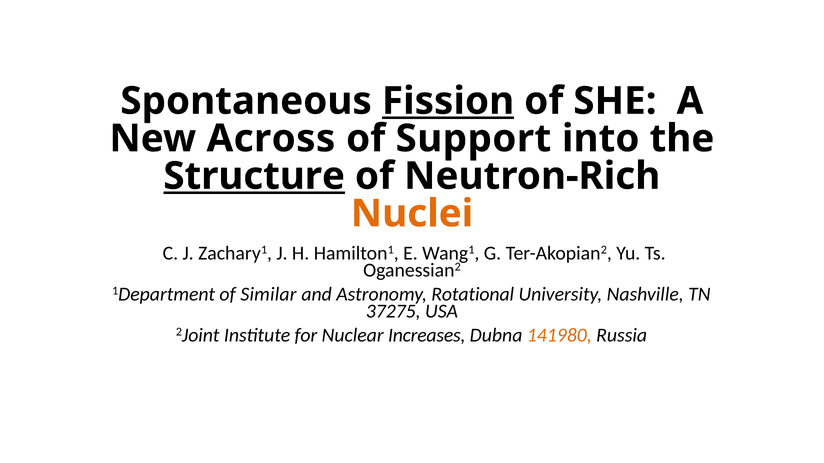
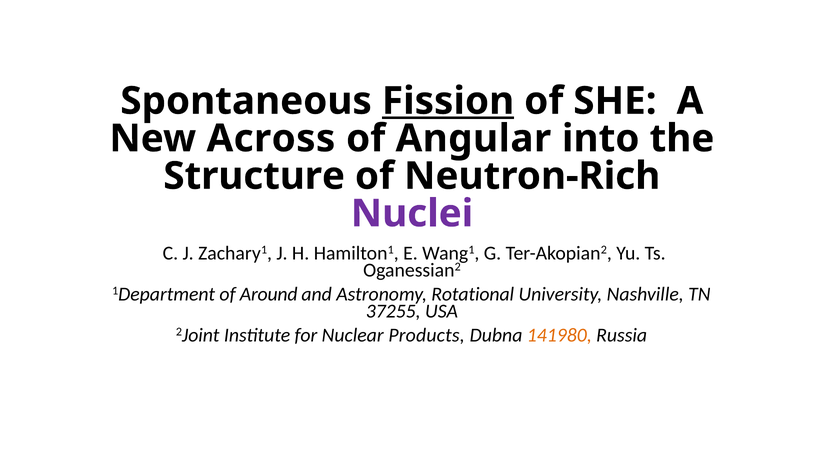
Support: Support -> Angular
Structure underline: present -> none
Nuclei colour: orange -> purple
Similar: Similar -> Around
37275: 37275 -> 37255
Increases: Increases -> Products
